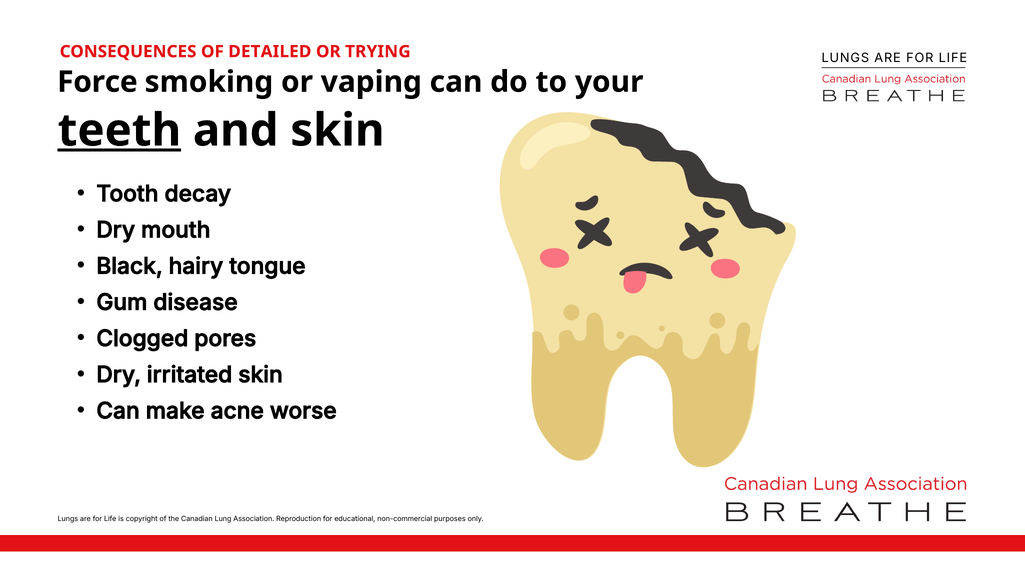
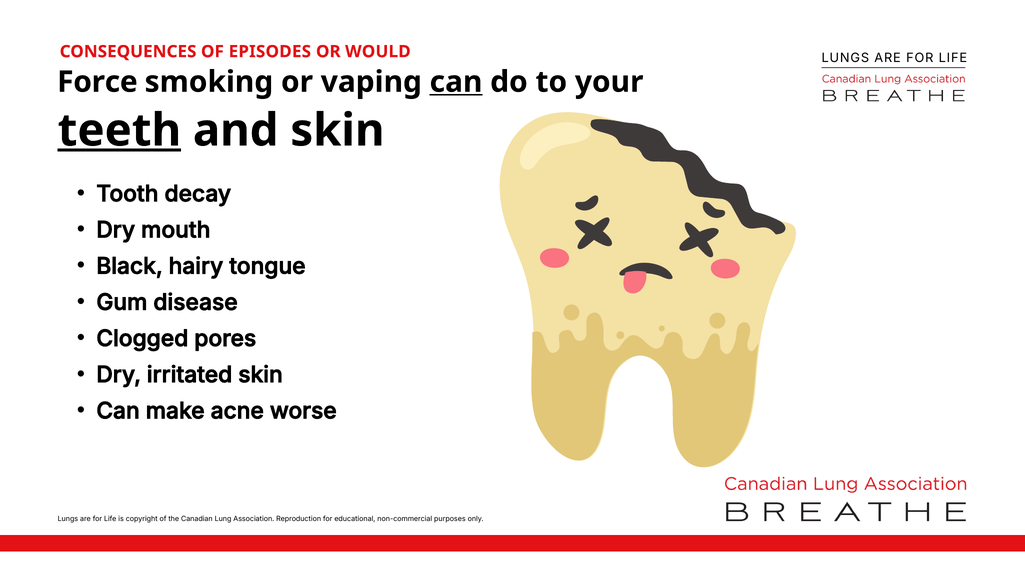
DETAILED: DETAILED -> EPISODES
TRYING: TRYING -> WOULD
can at (456, 82) underline: none -> present
